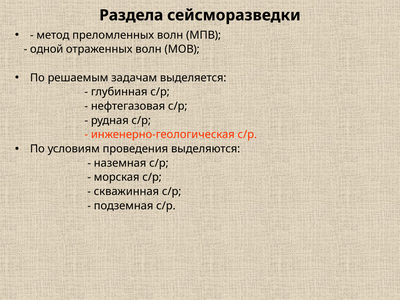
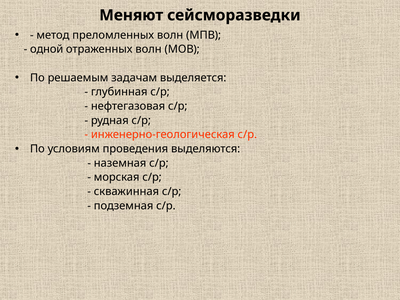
Раздела: Раздела -> Меняют
